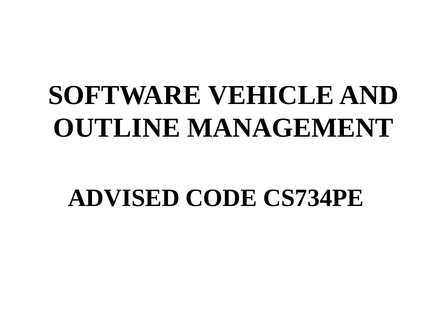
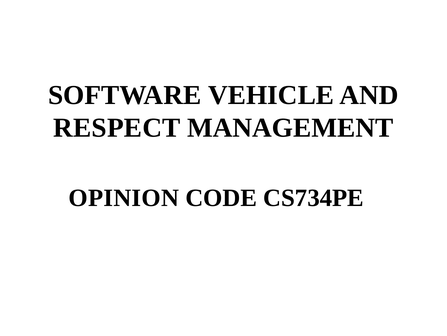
OUTLINE: OUTLINE -> RESPECT
ADVISED: ADVISED -> OPINION
